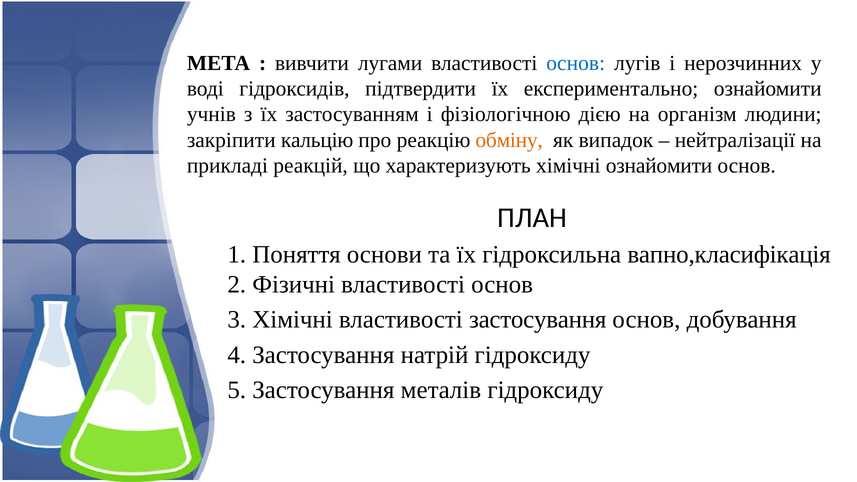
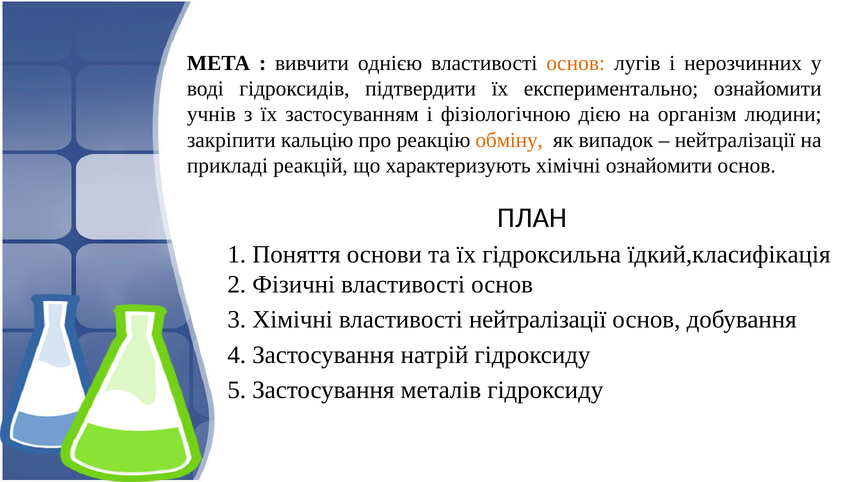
лугами: лугами -> однією
основ at (576, 63) colour: blue -> orange
вапно,класифікація: вапно,класифікація -> їдкий,класифікація
властивості застосування: застосування -> нейтралізації
